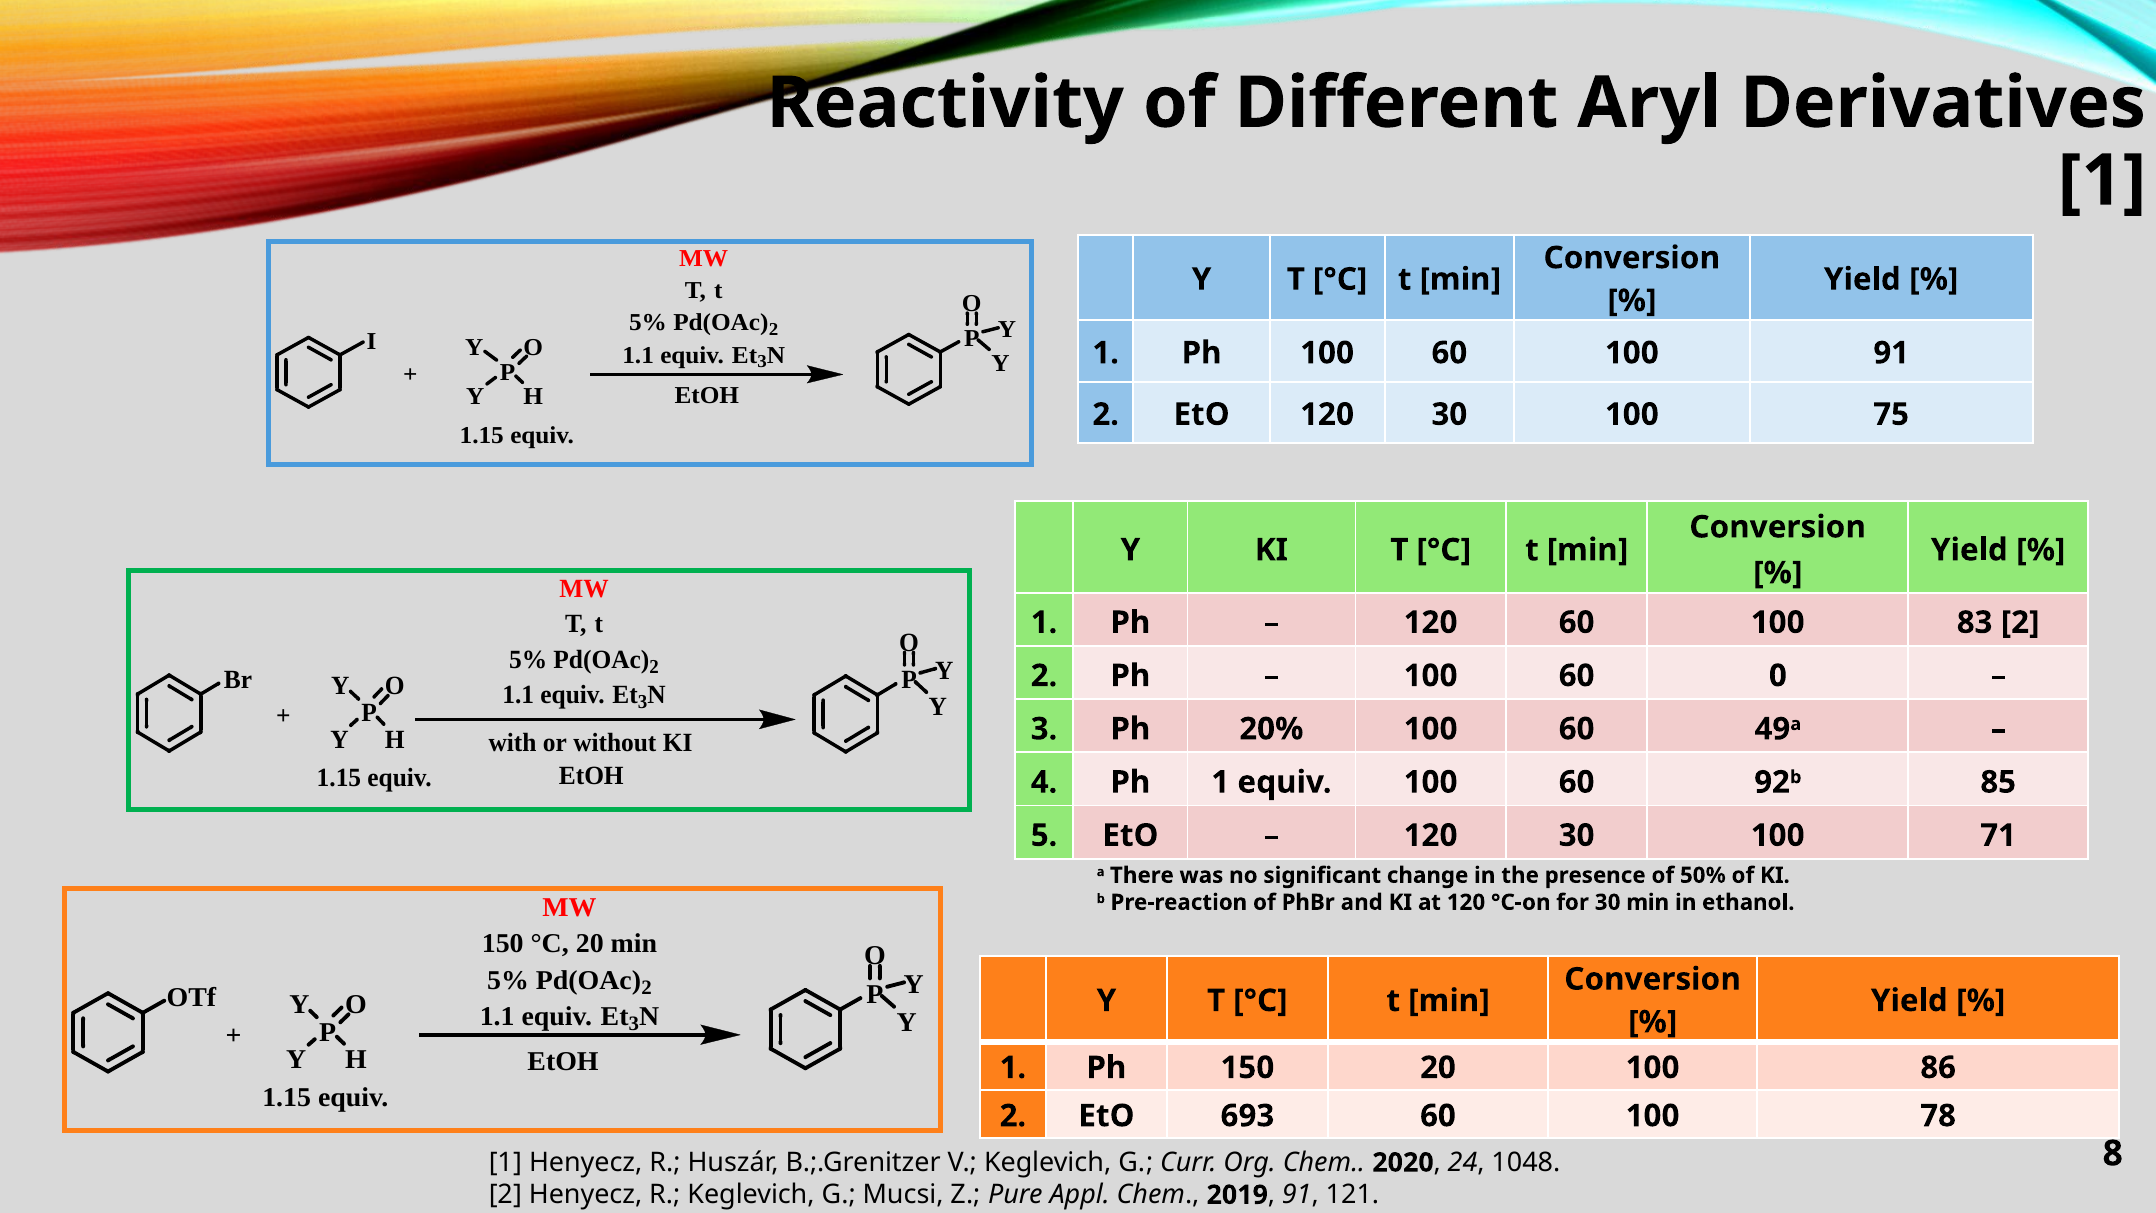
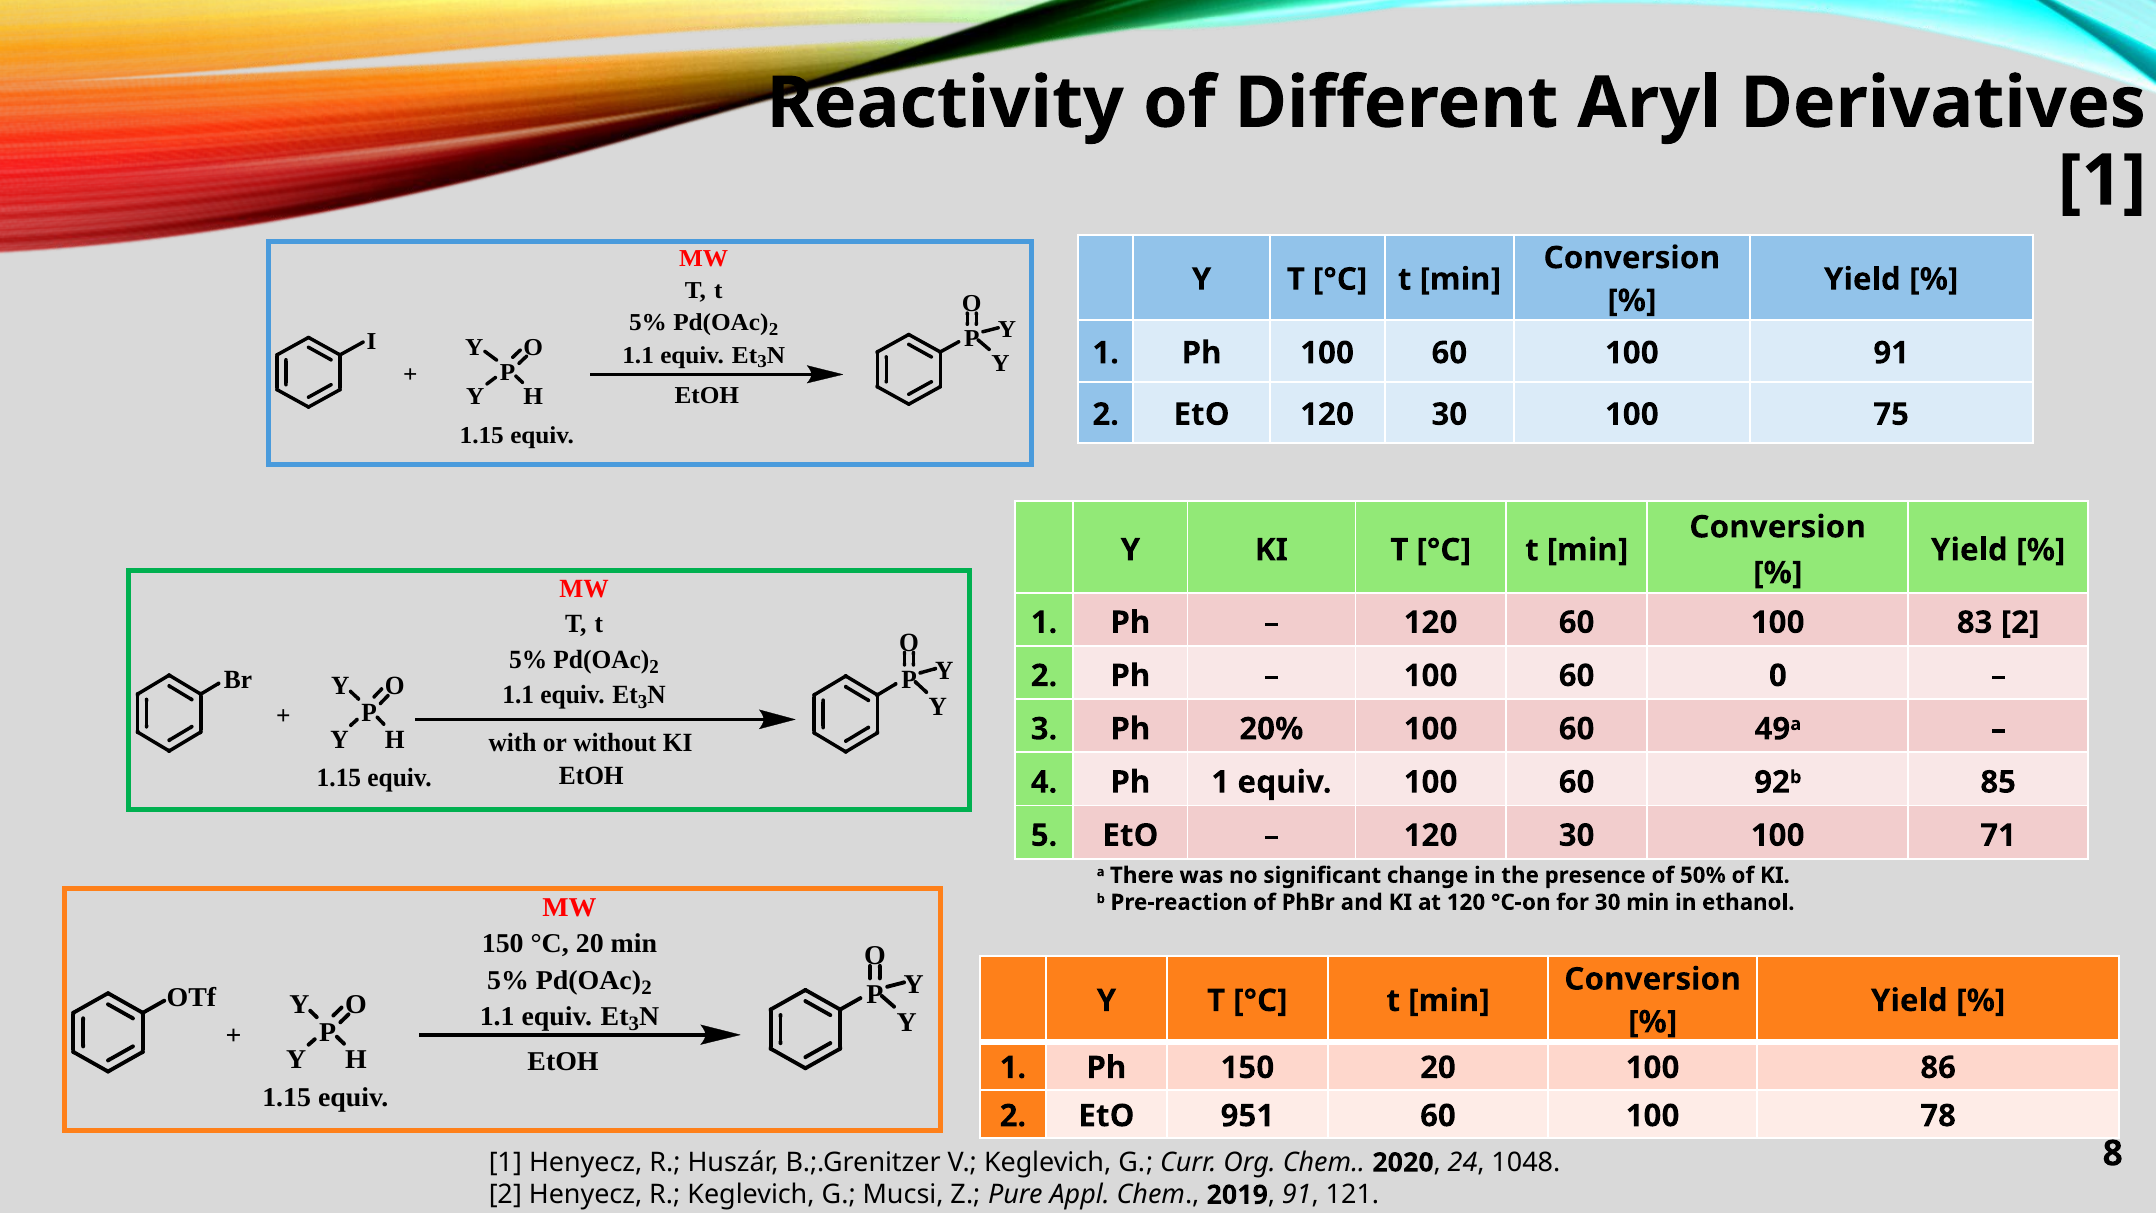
693: 693 -> 951
